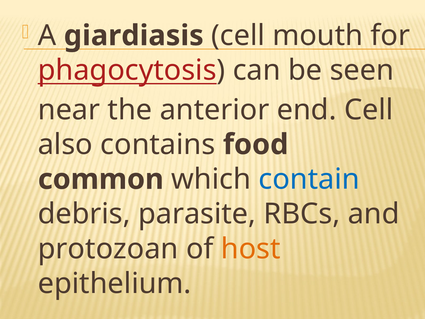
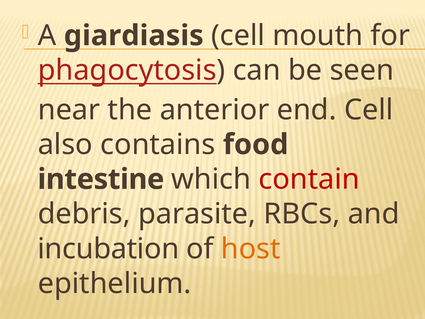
common: common -> intestine
contain colour: blue -> red
protozoan: protozoan -> incubation
